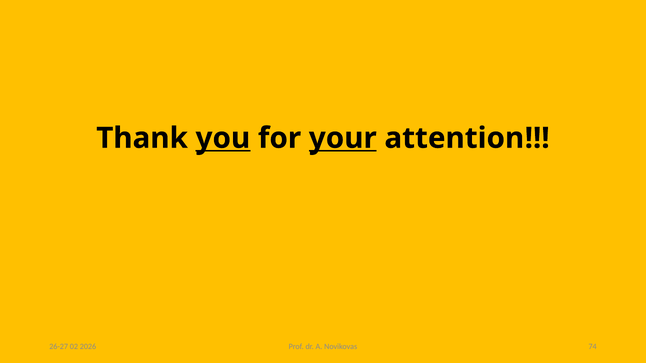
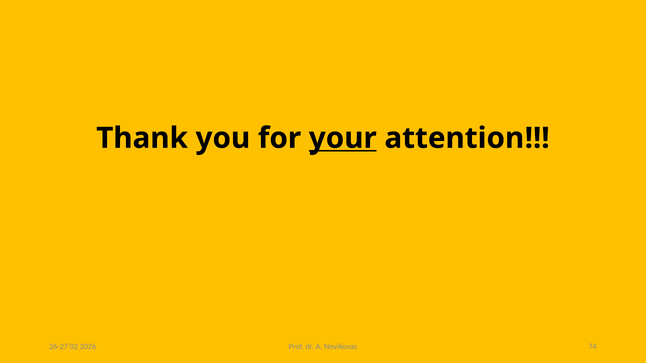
you underline: present -> none
